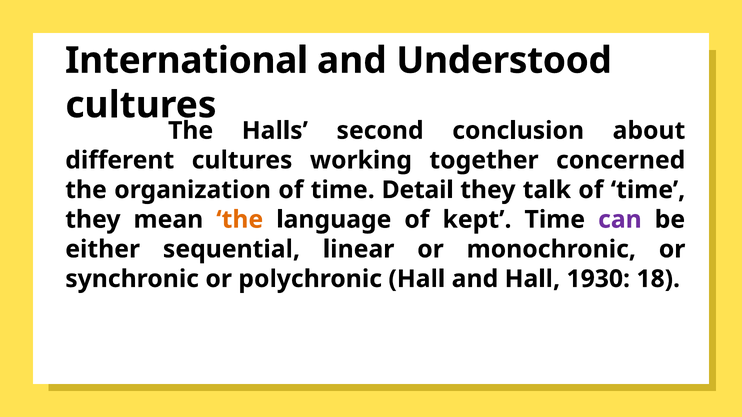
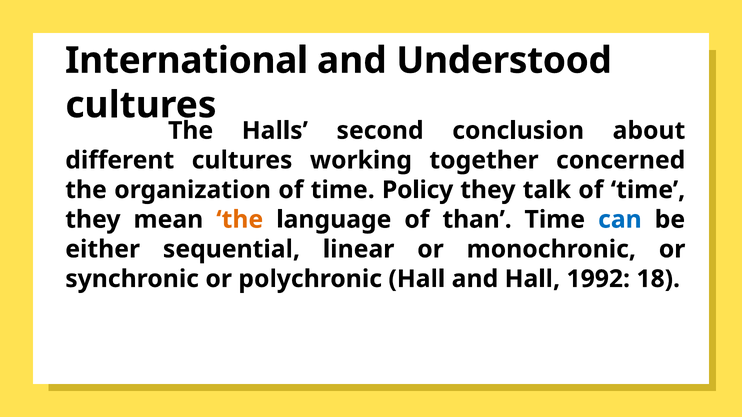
Detail: Detail -> Policy
kept: kept -> than
can colour: purple -> blue
1930: 1930 -> 1992
